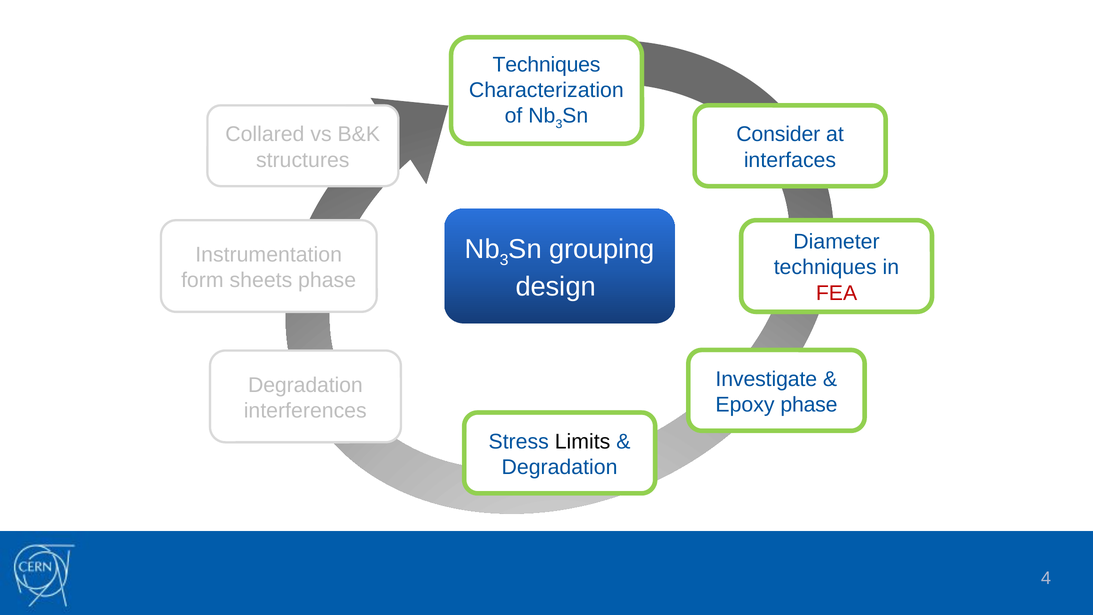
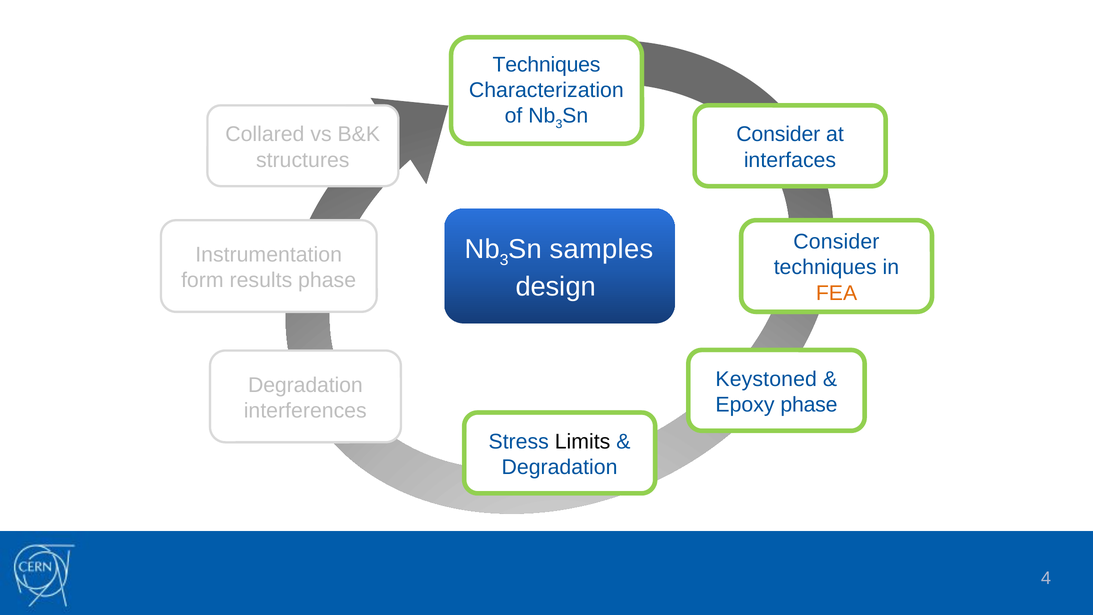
Diameter at (836, 242): Diameter -> Consider
grouping: grouping -> samples
sheets: sheets -> results
FEA colour: red -> orange
Investigate: Investigate -> Keystoned
